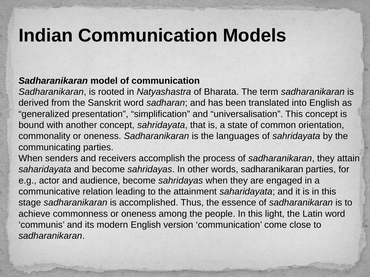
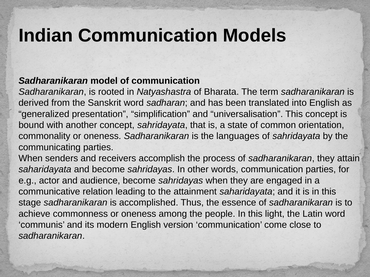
words sadharanikaran: sadharanikaran -> communication
